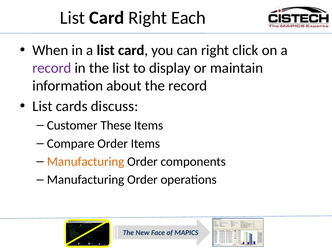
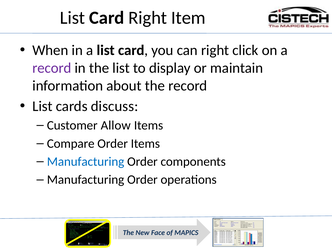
Each: Each -> Item
These: These -> Allow
Manufacturing at (86, 162) colour: orange -> blue
